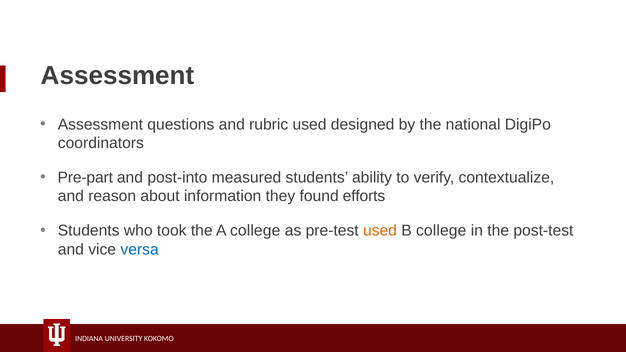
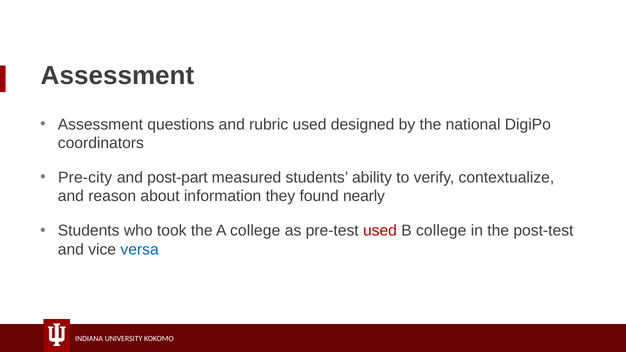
Pre-part: Pre-part -> Pre-city
post-into: post-into -> post-part
efforts: efforts -> nearly
used at (380, 231) colour: orange -> red
